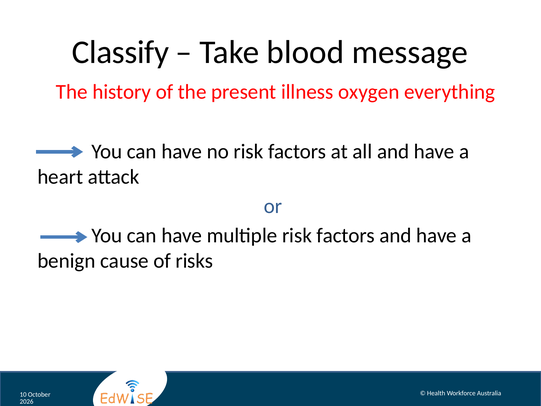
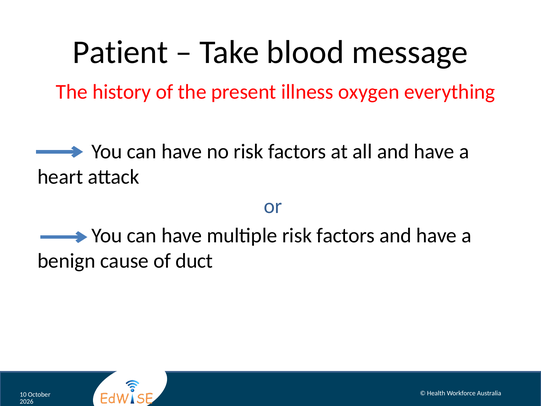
Classify: Classify -> Patient
risks: risks -> duct
